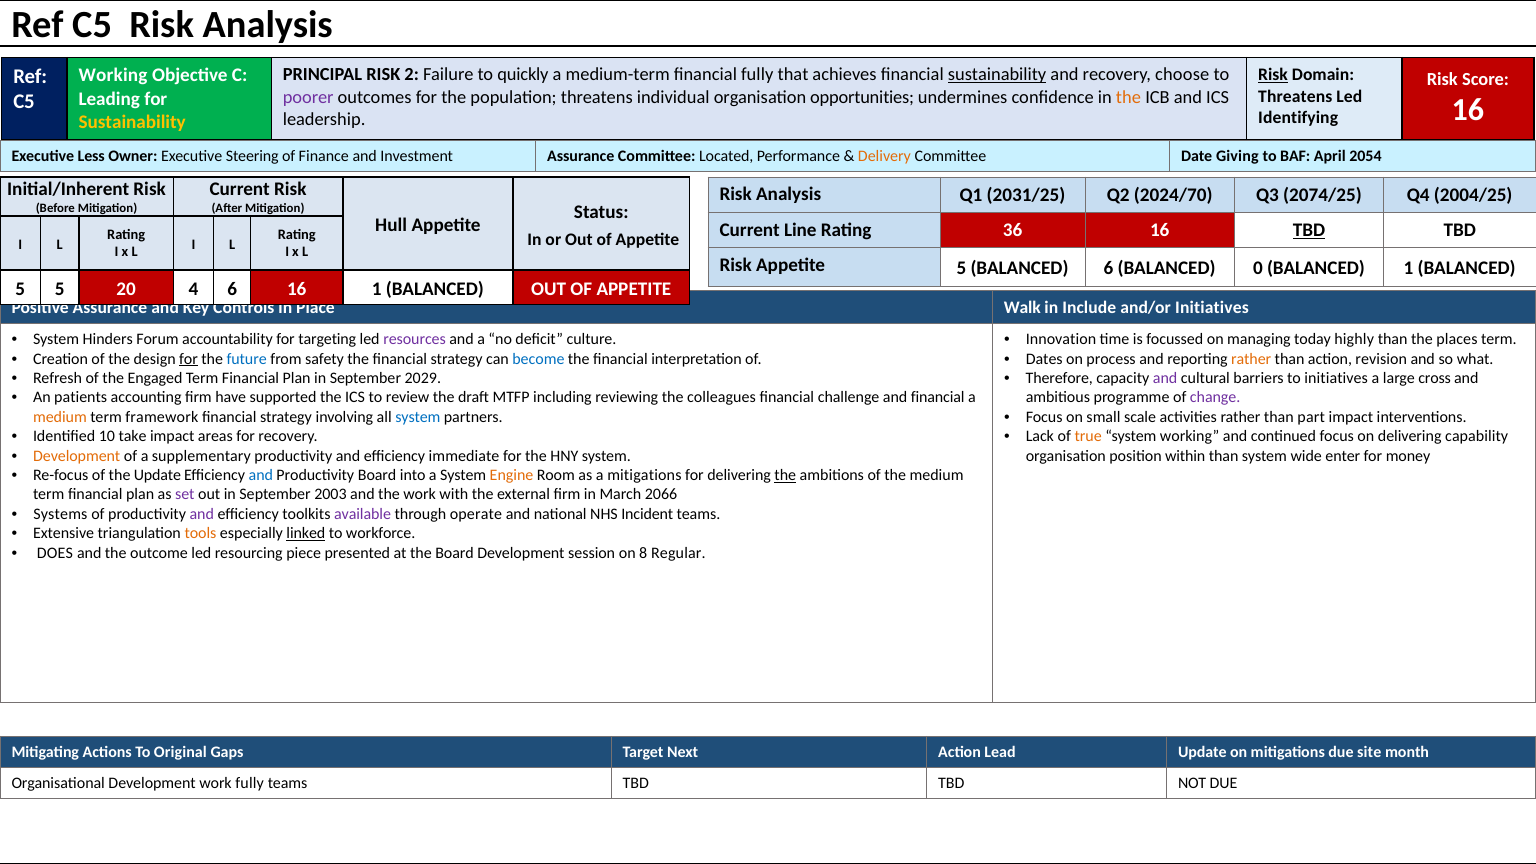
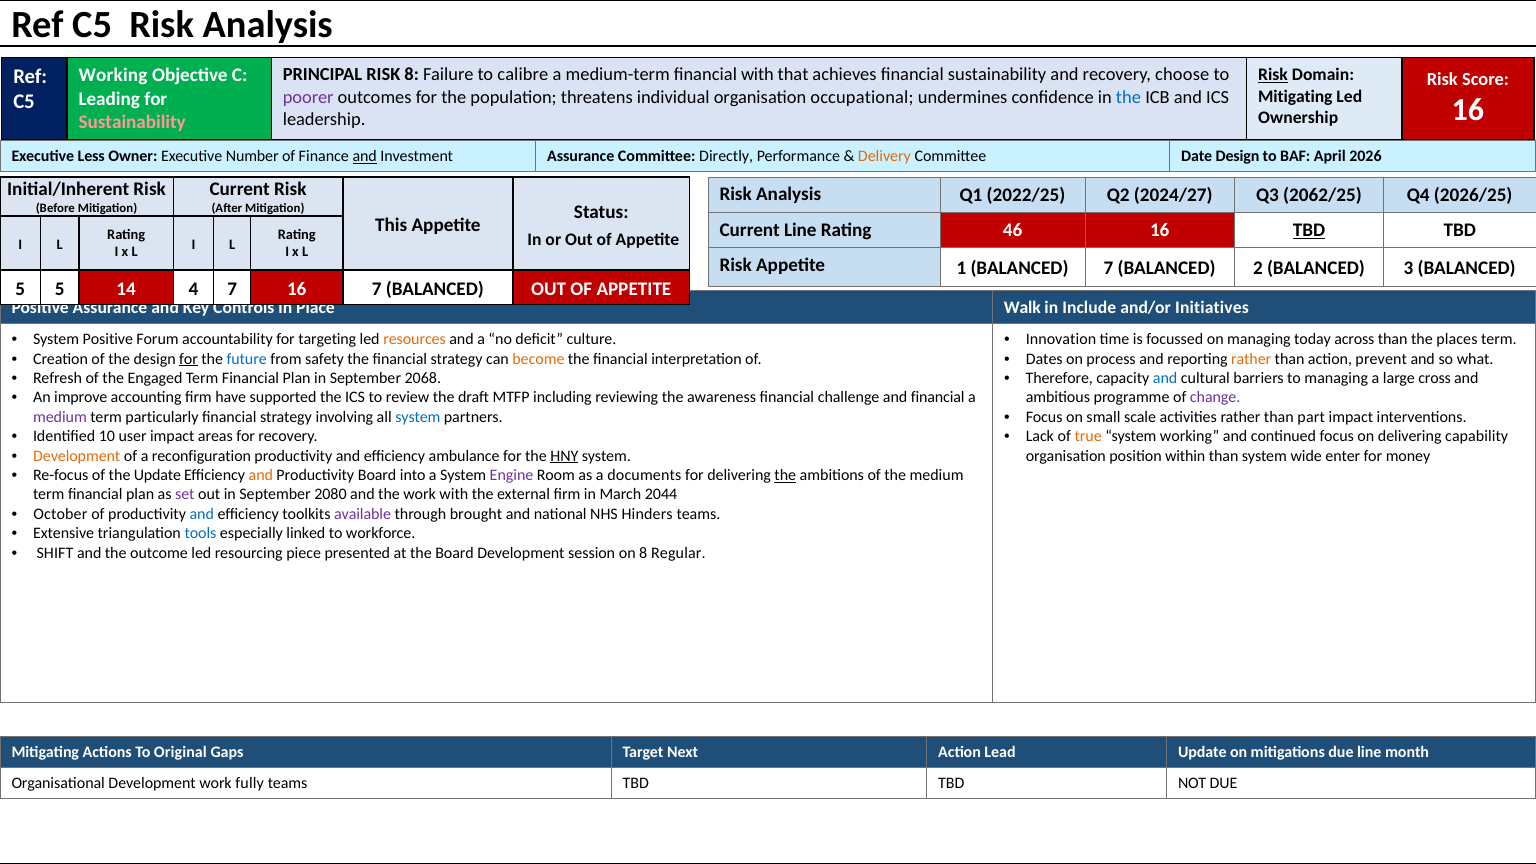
RISK 2: 2 -> 8
quickly: quickly -> calibre
financial fully: fully -> with
sustainability at (997, 75) underline: present -> none
Threatens at (1295, 96): Threatens -> Mitigating
opportunities: opportunities -> occupational
the at (1128, 97) colour: orange -> blue
Identifying: Identifying -> Ownership
Sustainability at (132, 122) colour: yellow -> pink
Steering: Steering -> Number
and at (365, 156) underline: none -> present
Located: Located -> Directly
Date Giving: Giving -> Design
2054: 2054 -> 2026
2031/25: 2031/25 -> 2022/25
2024/70: 2024/70 -> 2024/27
2074/25: 2074/25 -> 2062/25
2004/25: 2004/25 -> 2026/25
Hull: Hull -> This
36: 36 -> 46
Appetite 5: 5 -> 1
BALANCED 6: 6 -> 7
0: 0 -> 2
BALANCED 1: 1 -> 3
20: 20 -> 14
4 6: 6 -> 7
16 1: 1 -> 7
System Hinders: Hinders -> Positive
resources colour: purple -> orange
highly: highly -> across
become colour: blue -> orange
revision: revision -> prevent
2029: 2029 -> 2068
and at (1165, 378) colour: purple -> blue
to initiatives: initiatives -> managing
patients: patients -> improve
colleagues: colleagues -> awareness
medium at (60, 417) colour: orange -> purple
framework: framework -> particularly
take: take -> user
supplementary: supplementary -> reconfiguration
immediate: immediate -> ambulance
HNY underline: none -> present
and at (261, 475) colour: blue -> orange
Engine colour: orange -> purple
a mitigations: mitigations -> documents
2003: 2003 -> 2080
2066: 2066 -> 2044
Systems: Systems -> October
and at (202, 514) colour: purple -> blue
operate: operate -> brought
Incident: Incident -> Hinders
tools colour: orange -> blue
linked underline: present -> none
DOES: DOES -> SHIFT
due site: site -> line
